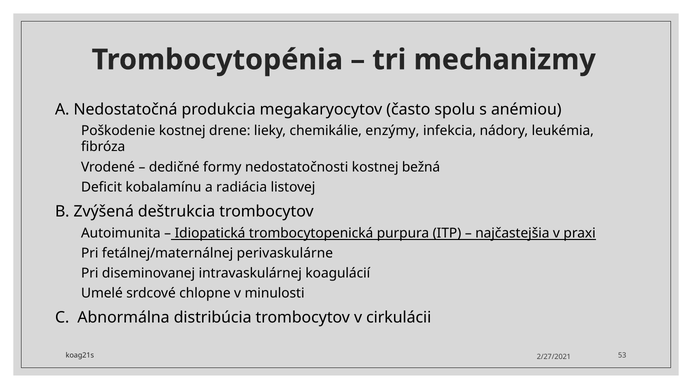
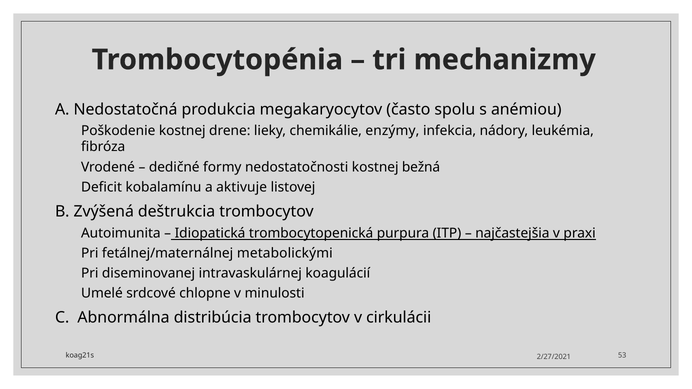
radiácia: radiácia -> aktivuje
perivaskulárne: perivaskulárne -> metabolickými
